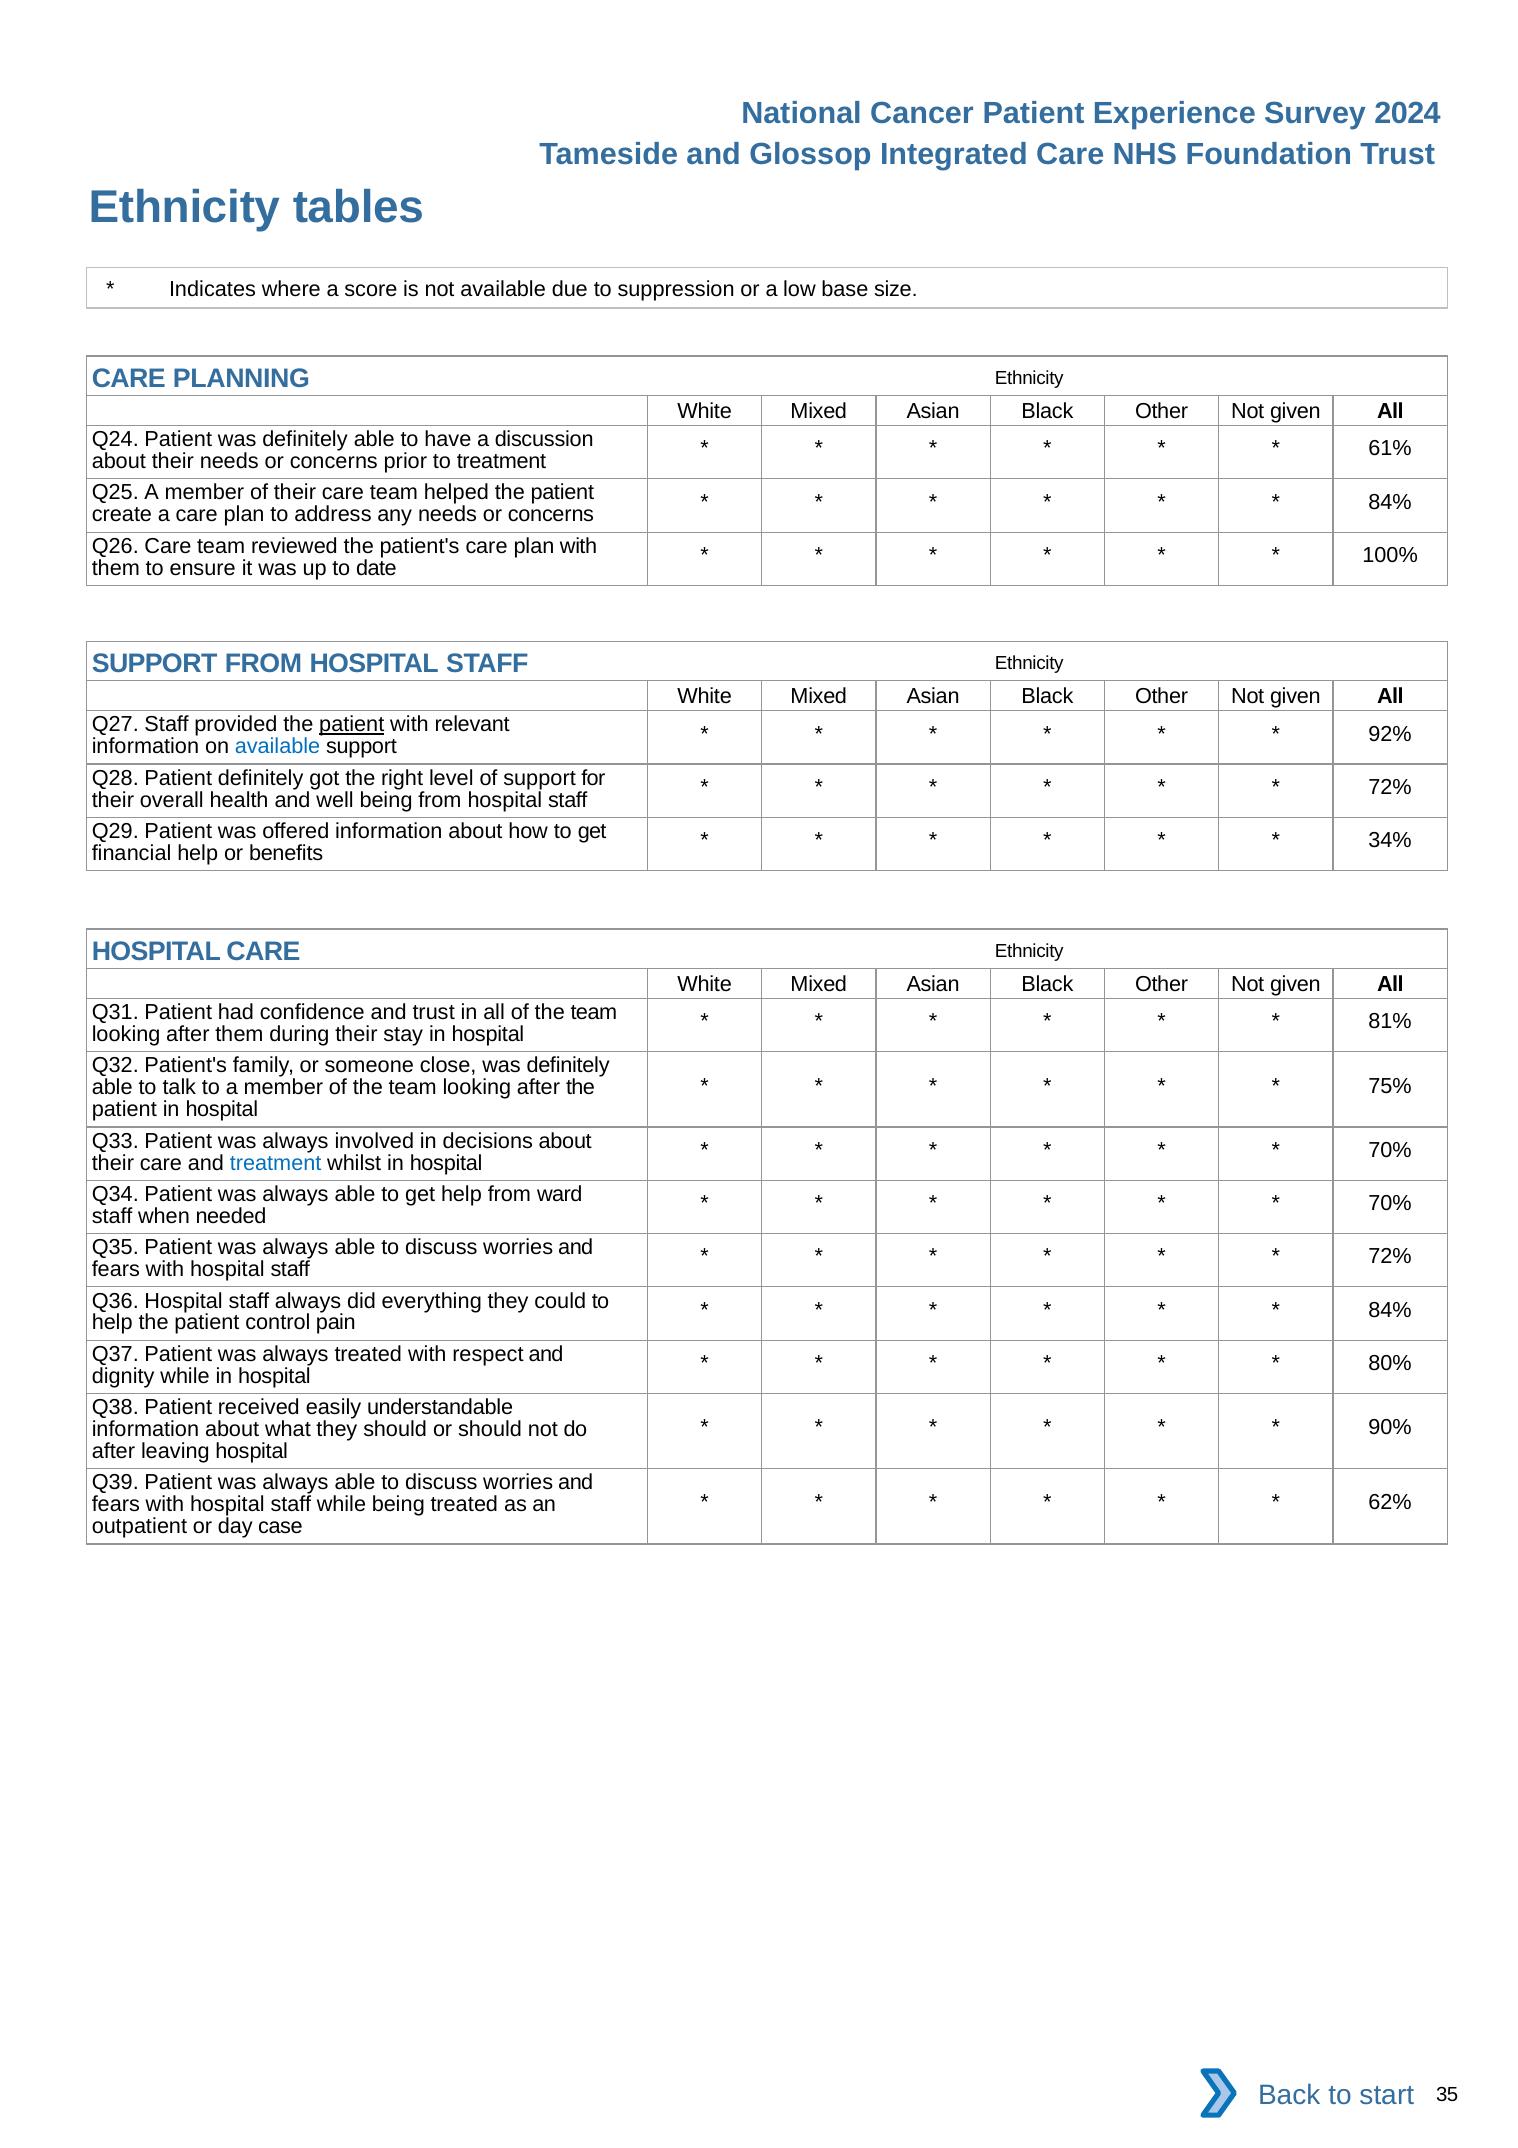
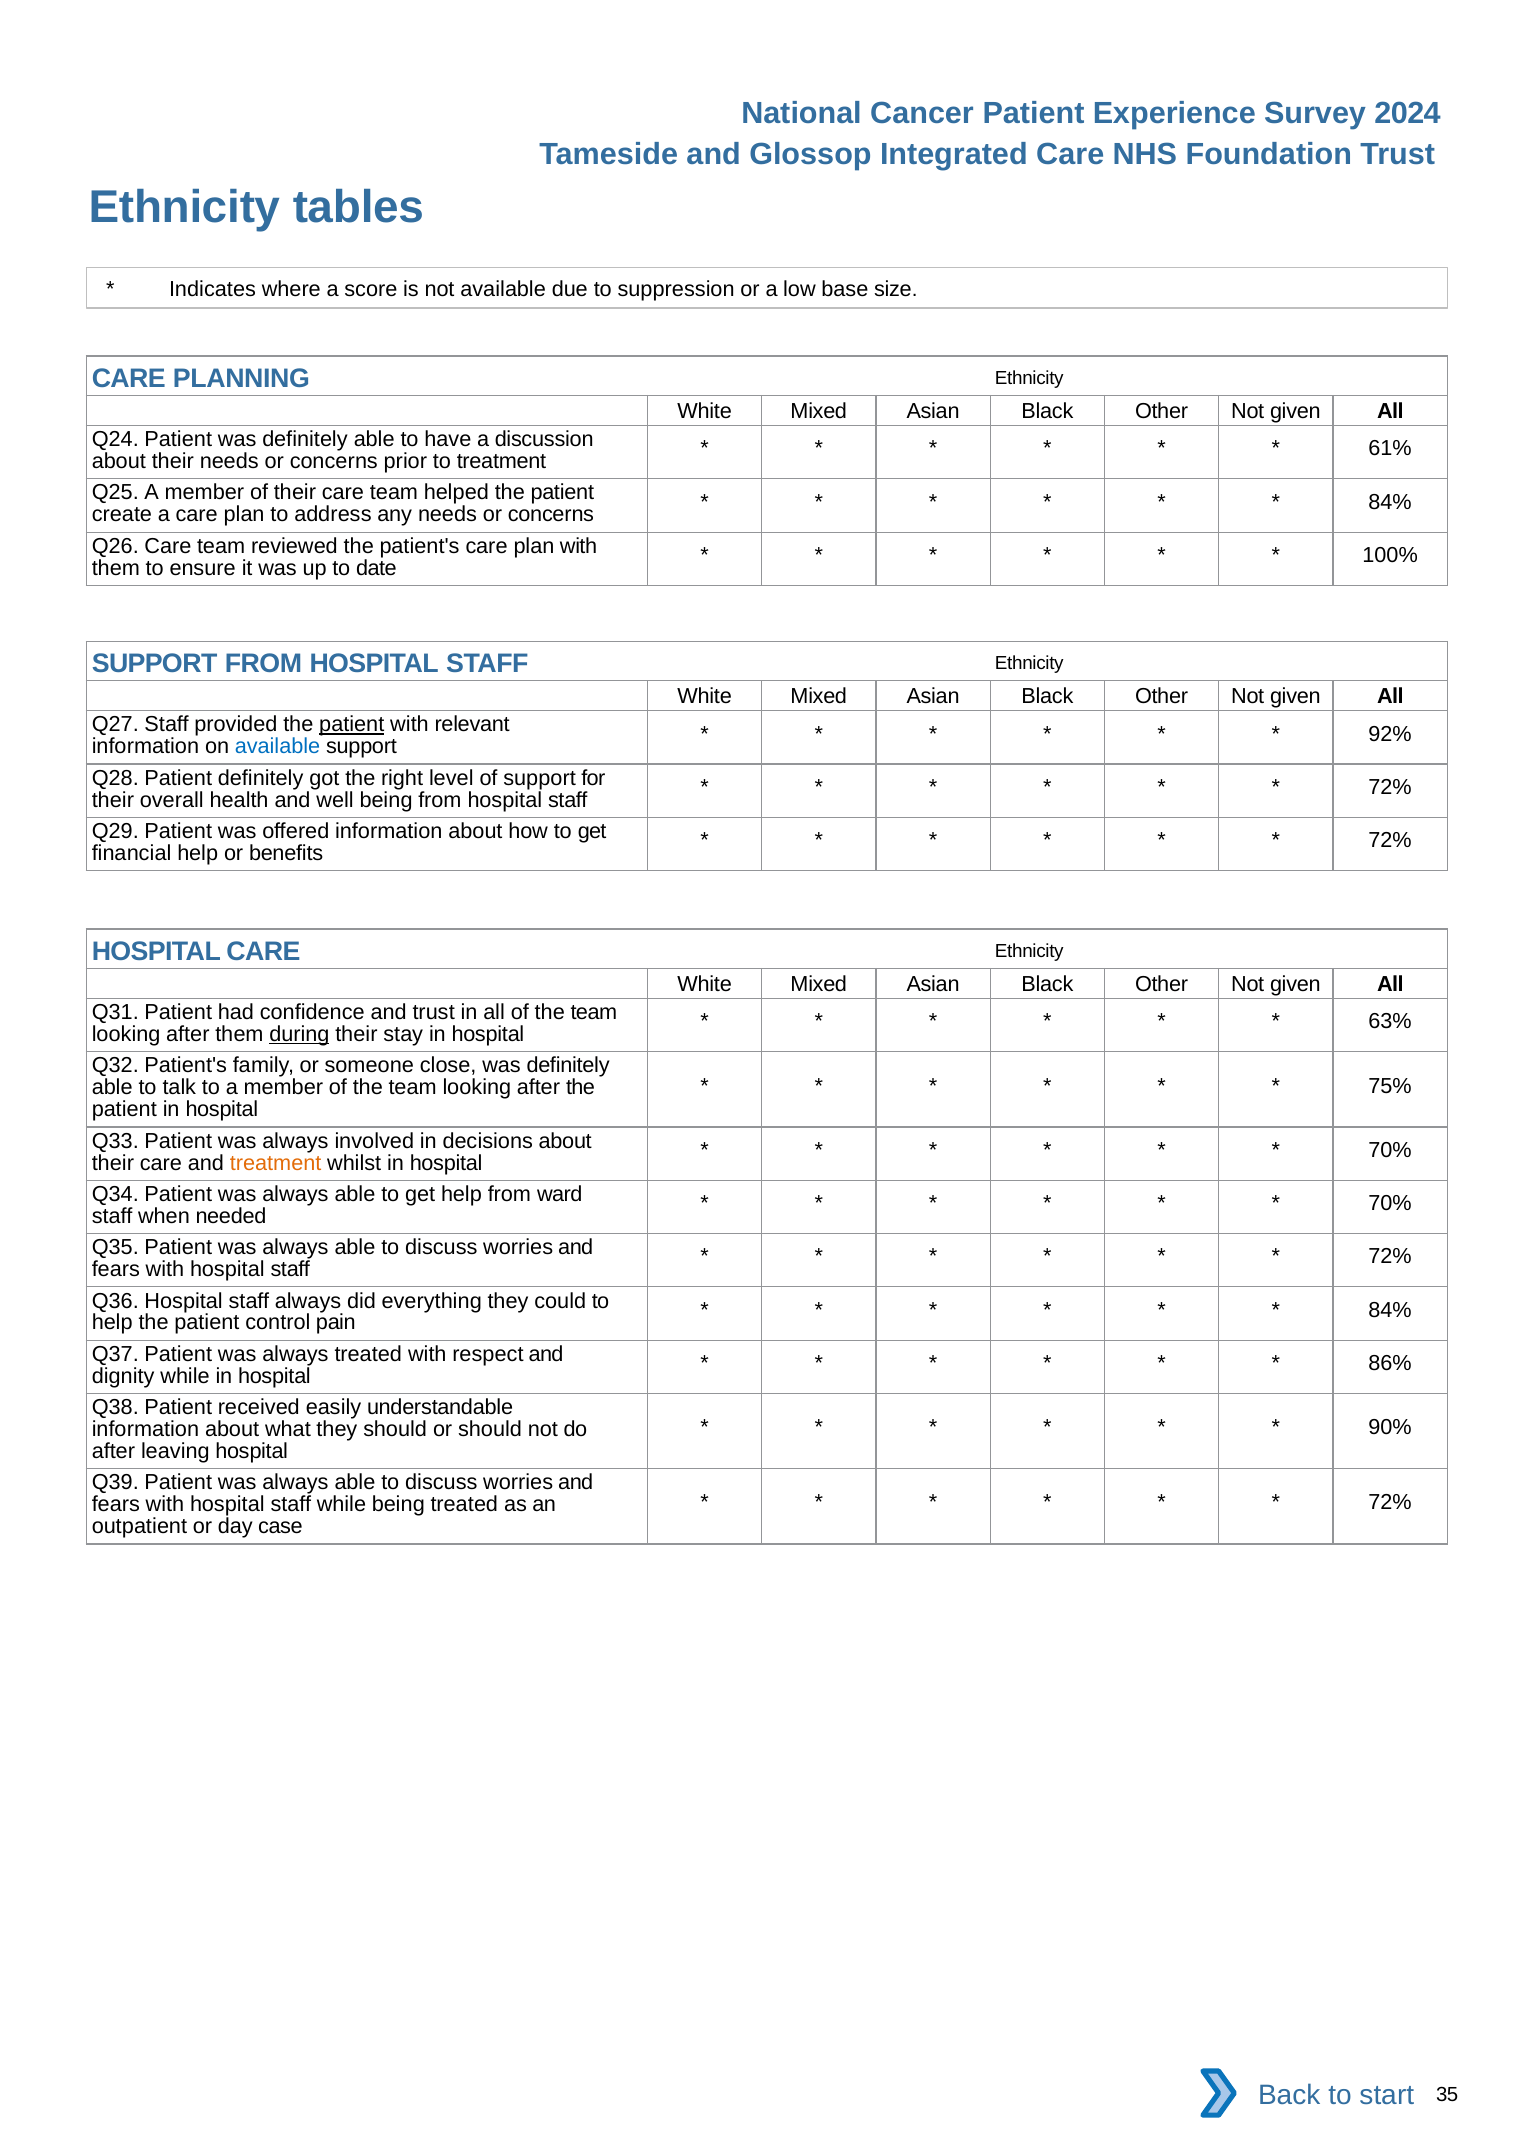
34% at (1390, 841): 34% -> 72%
81%: 81% -> 63%
during underline: none -> present
treatment at (276, 1163) colour: blue -> orange
80%: 80% -> 86%
62% at (1390, 1503): 62% -> 72%
